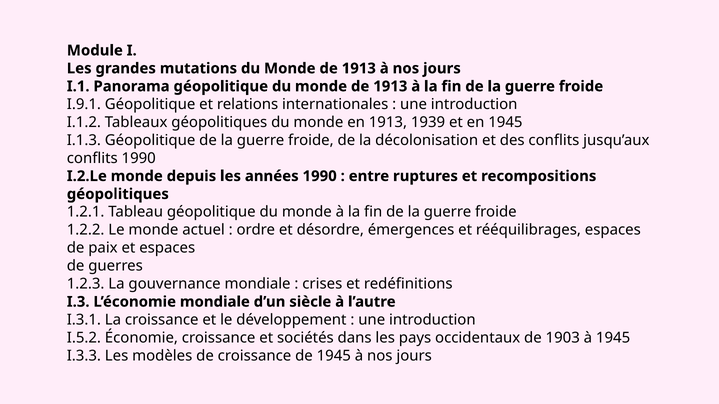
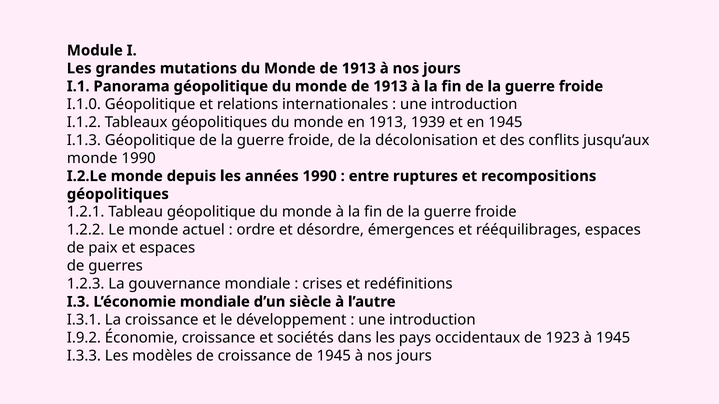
I.9.1: I.9.1 -> I.1.0
conflits at (92, 158): conflits -> monde
I.5.2: I.5.2 -> I.9.2
1903: 1903 -> 1923
